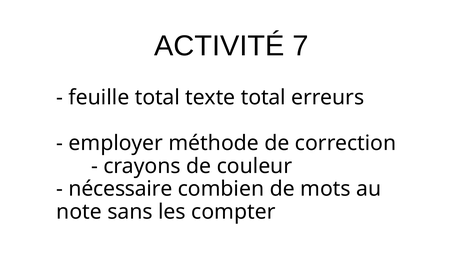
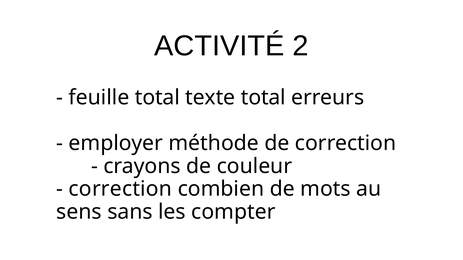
7: 7 -> 2
nécessaire at (121, 189): nécessaire -> correction
note: note -> sens
